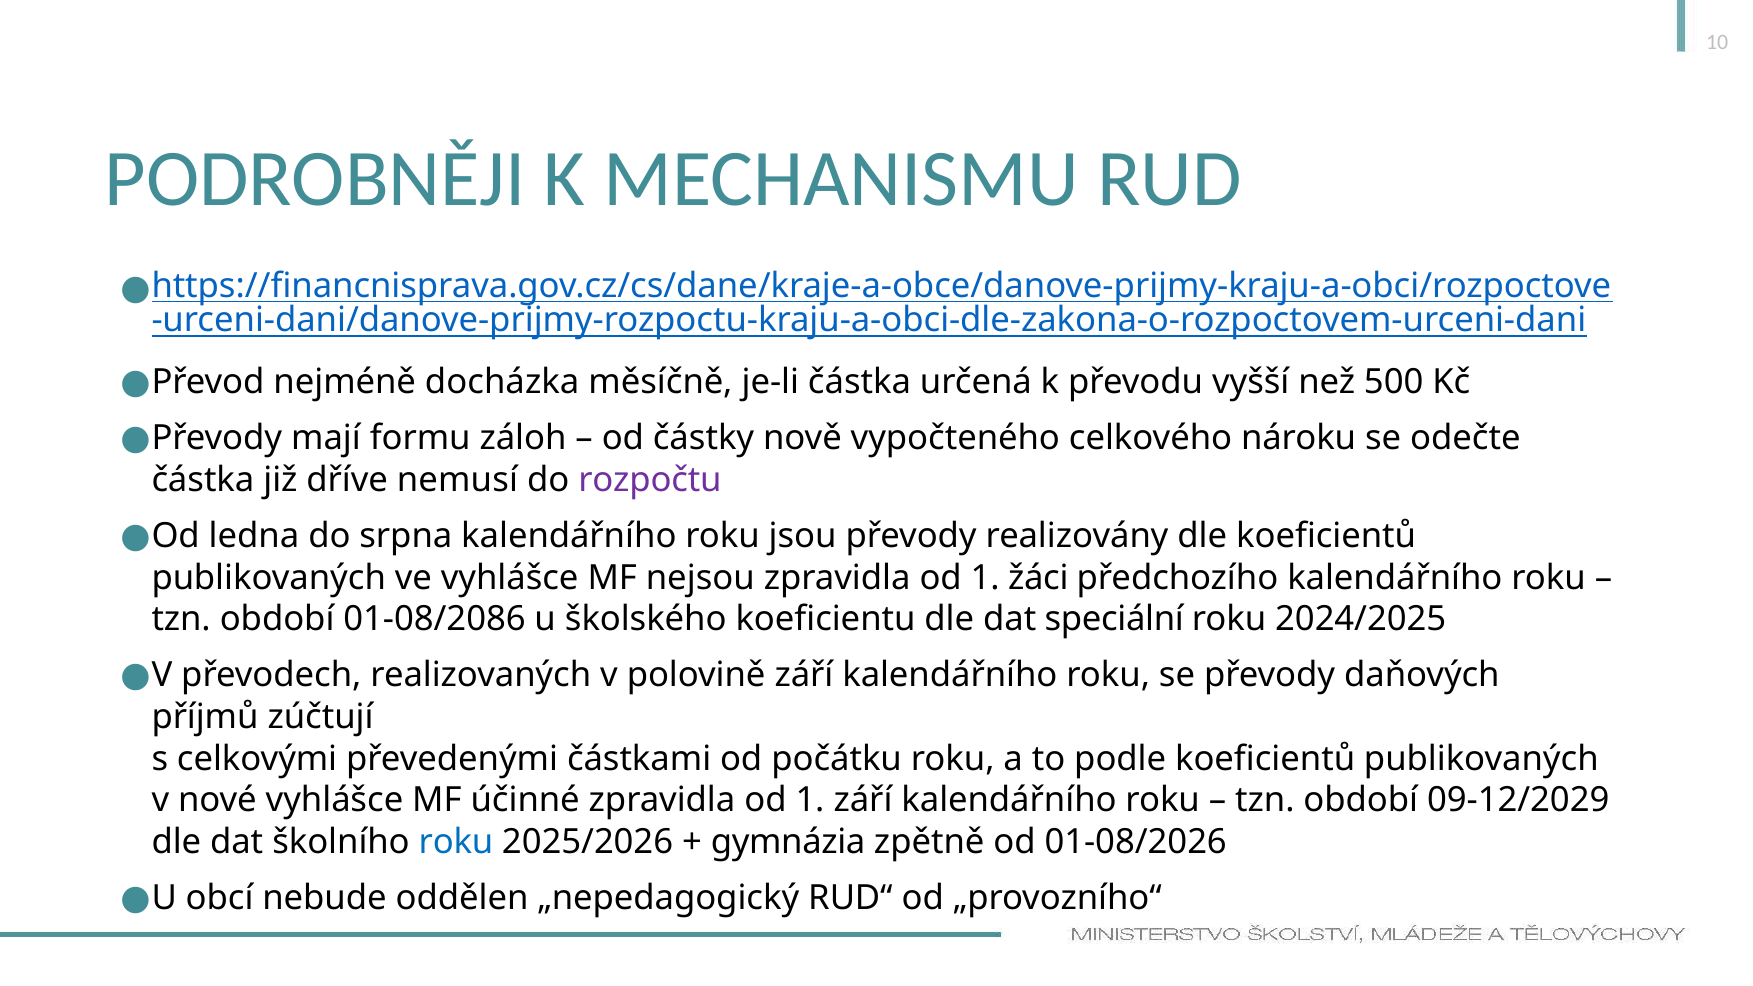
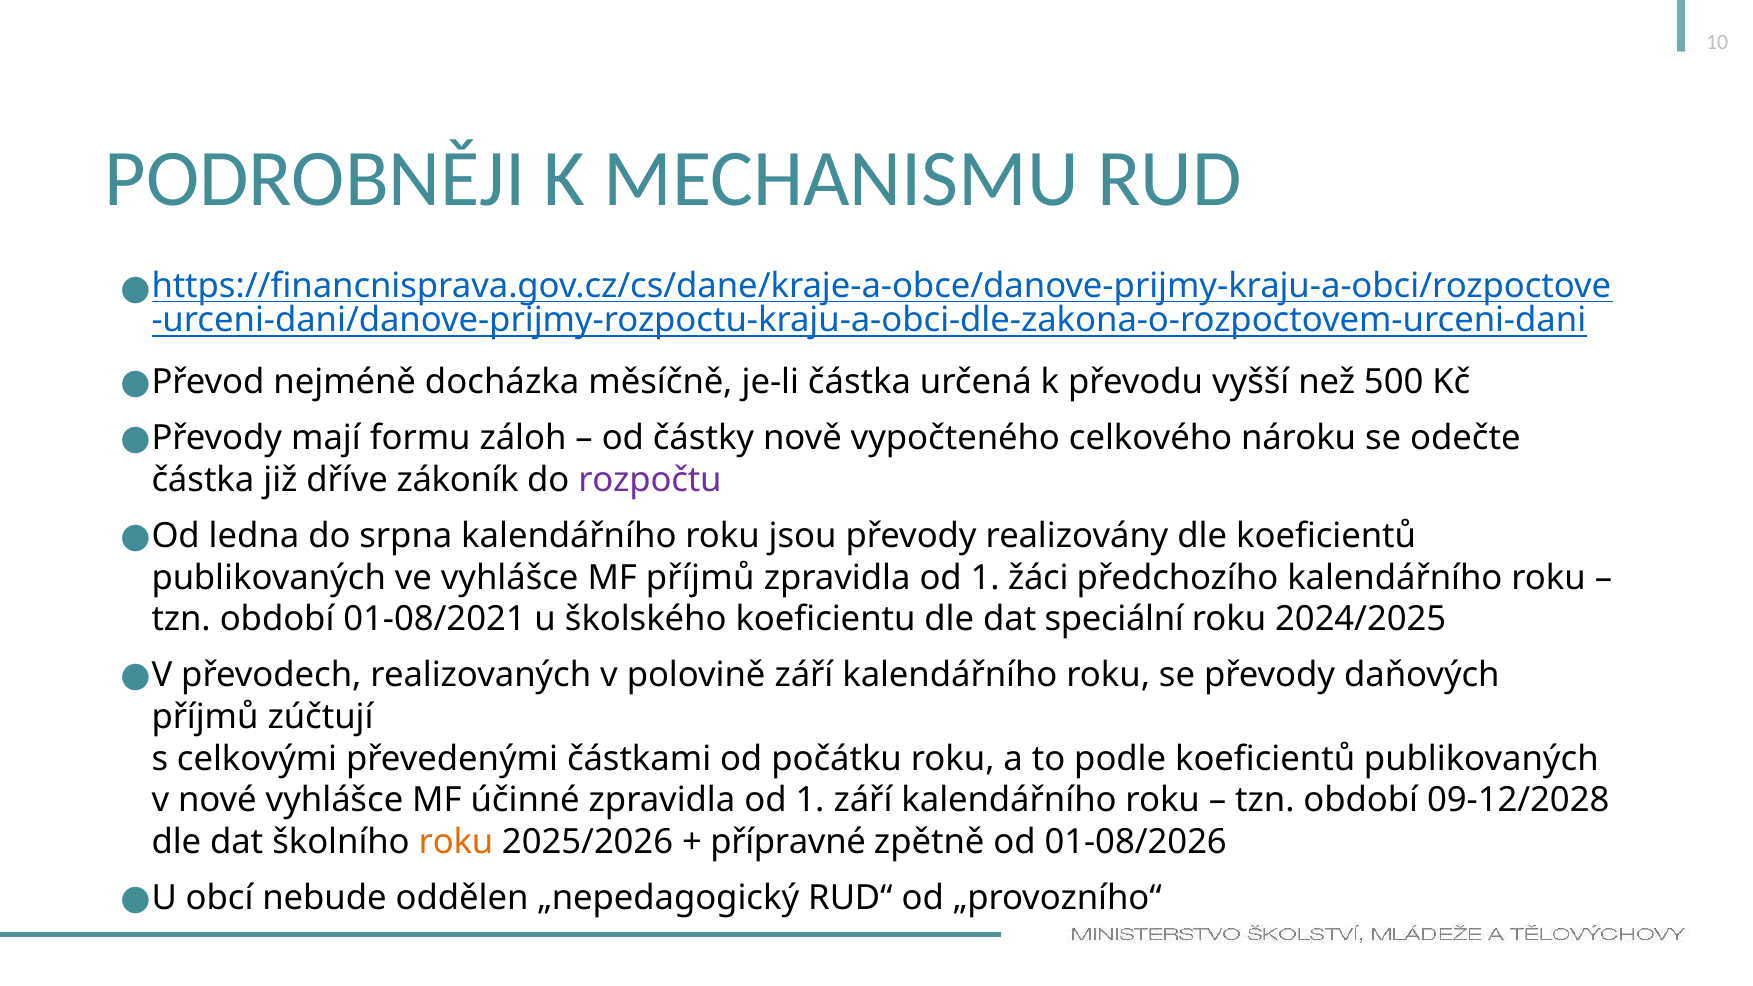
nemusí: nemusí -> zákoník
MF nejsou: nejsou -> příjmů
01-08/2086: 01-08/2086 -> 01-08/2021
09-12/2029: 09-12/2029 -> 09-12/2028
roku at (456, 842) colour: blue -> orange
gymnázia: gymnázia -> přípravné
